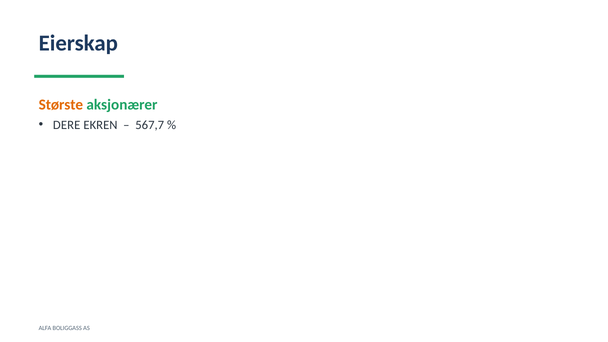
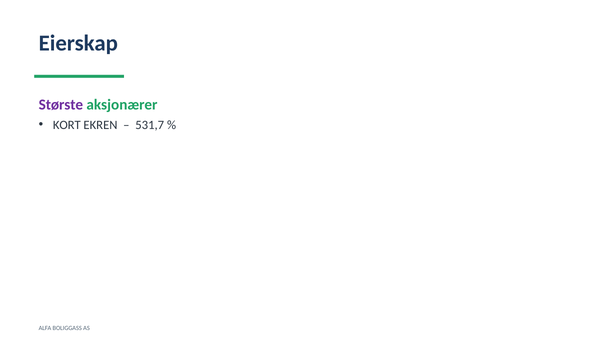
Største colour: orange -> purple
DERE: DERE -> KORT
567,7: 567,7 -> 531,7
